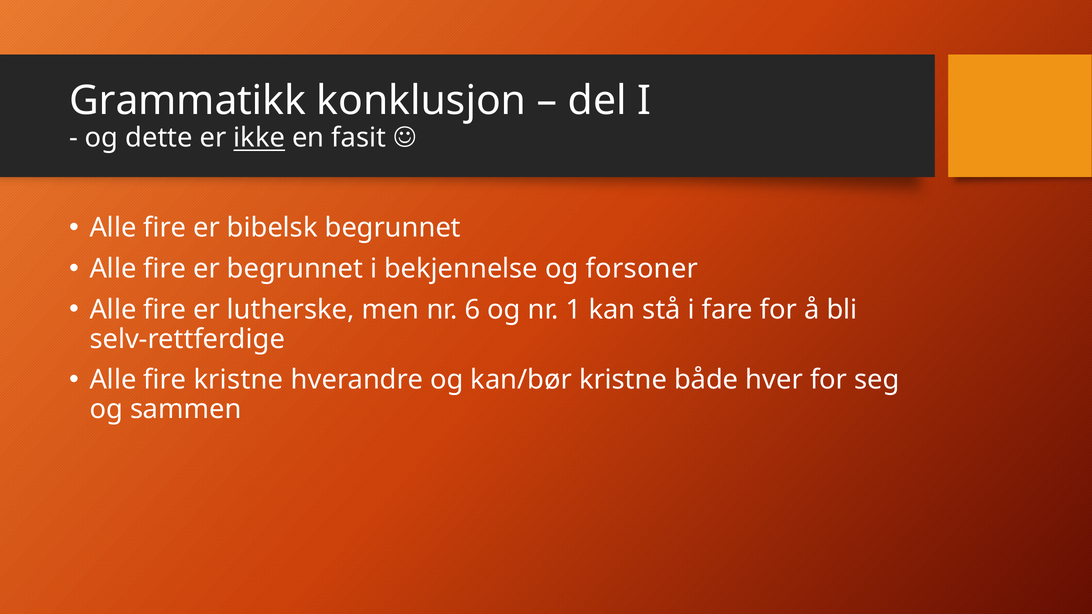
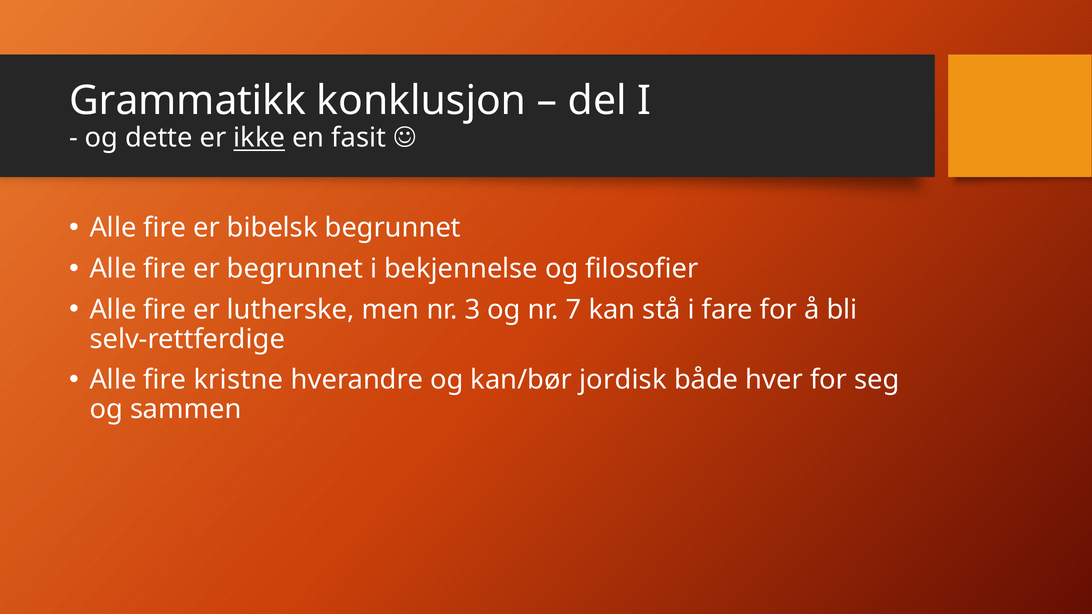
forsoner: forsoner -> filosofier
6: 6 -> 3
1: 1 -> 7
kan/bør kristne: kristne -> jordisk
